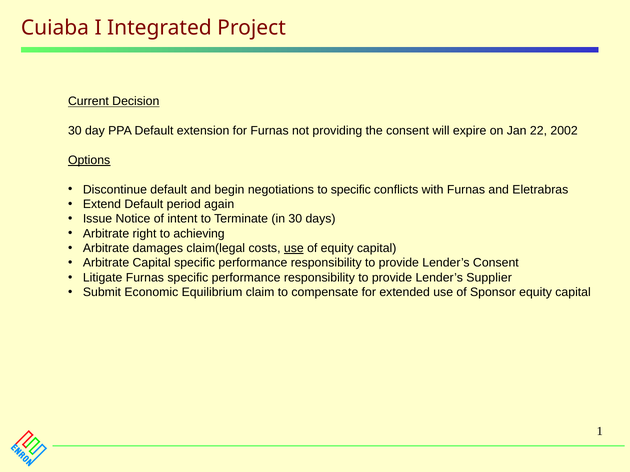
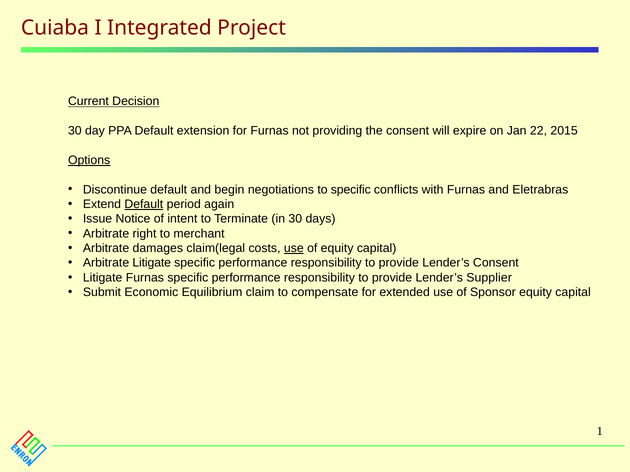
2002: 2002 -> 2015
Default at (144, 204) underline: none -> present
achieving: achieving -> merchant
Arbitrate Capital: Capital -> Litigate
